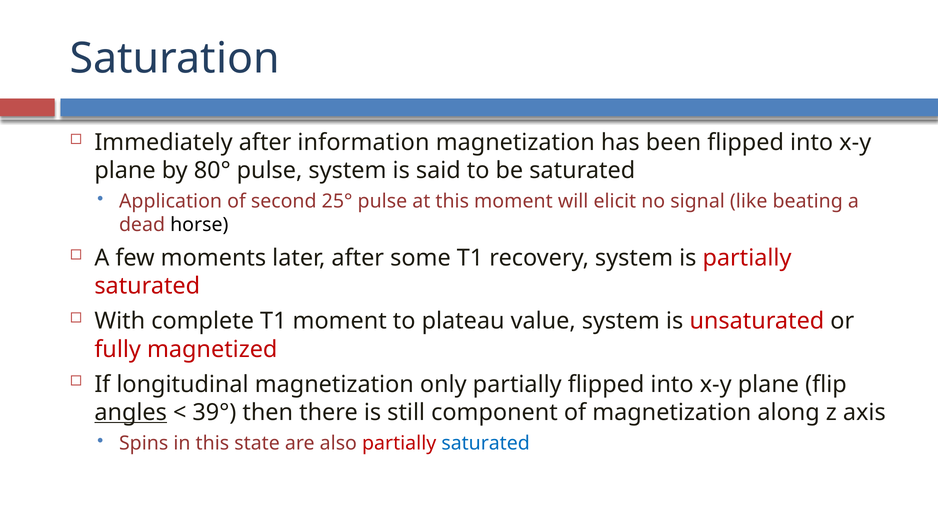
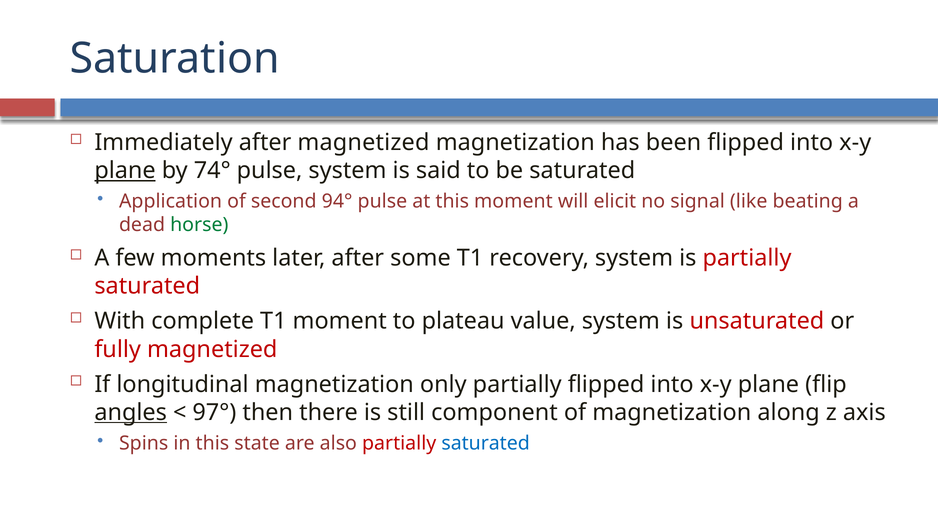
after information: information -> magnetized
plane at (125, 170) underline: none -> present
80°: 80° -> 74°
25°: 25° -> 94°
horse colour: black -> green
39°: 39° -> 97°
